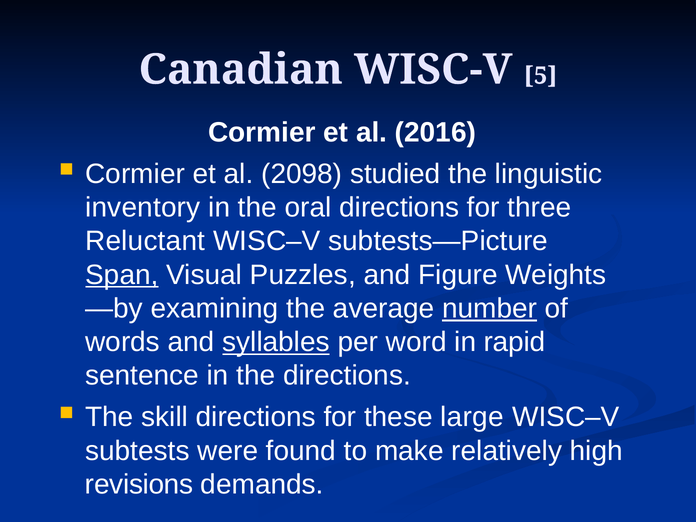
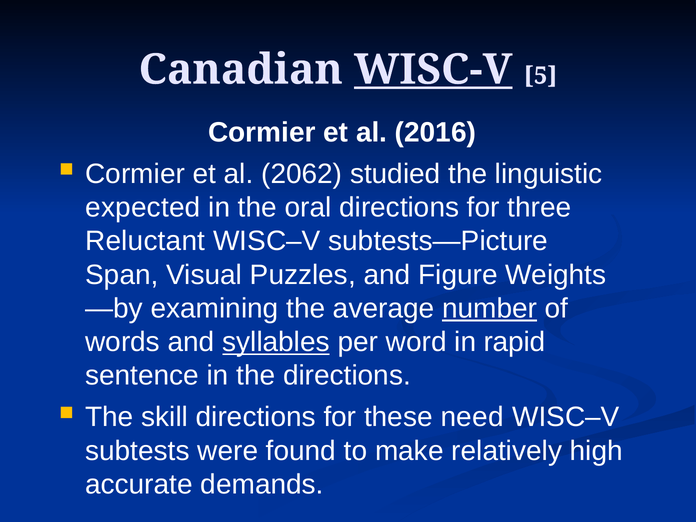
WISC-V underline: none -> present
2098: 2098 -> 2062
inventory: inventory -> expected
Span underline: present -> none
large: large -> need
revisions: revisions -> accurate
